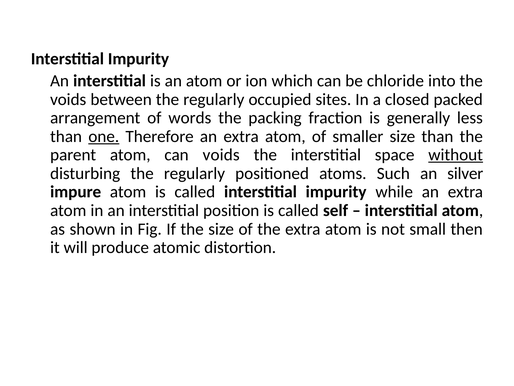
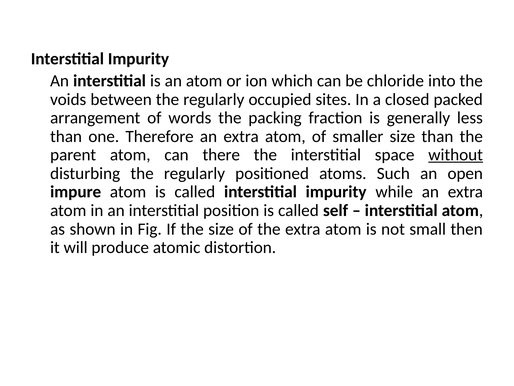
one underline: present -> none
can voids: voids -> there
silver: silver -> open
